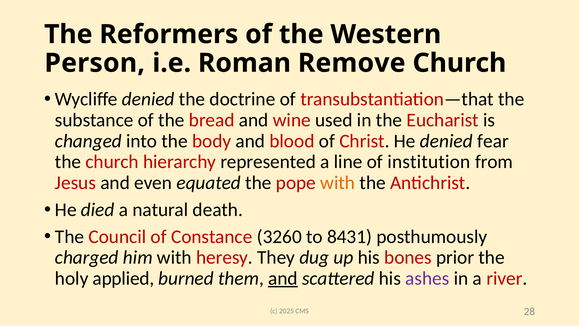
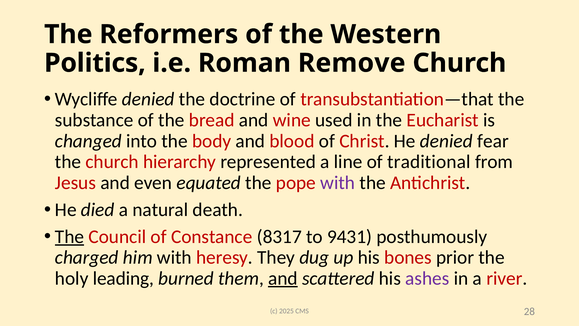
Person: Person -> Politics
institution: institution -> traditional
with at (338, 183) colour: orange -> purple
The at (70, 236) underline: none -> present
3260: 3260 -> 8317
8431: 8431 -> 9431
applied: applied -> leading
